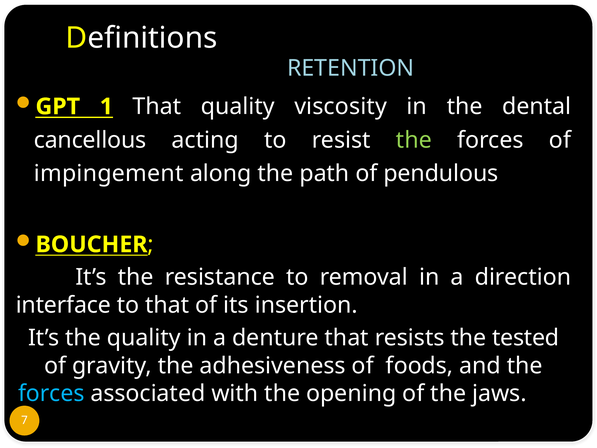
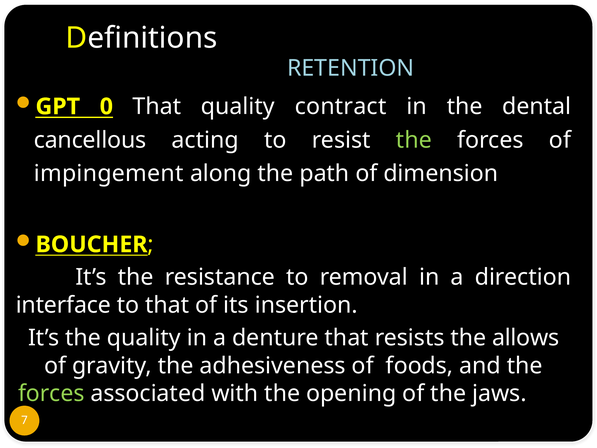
1: 1 -> 0
viscosity: viscosity -> contract
pendulous: pendulous -> dimension
tested: tested -> allows
forces at (51, 393) colour: light blue -> light green
